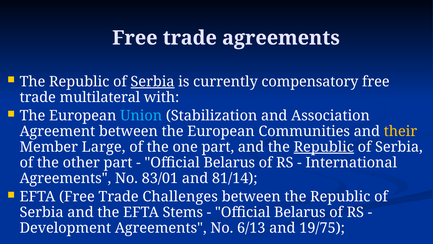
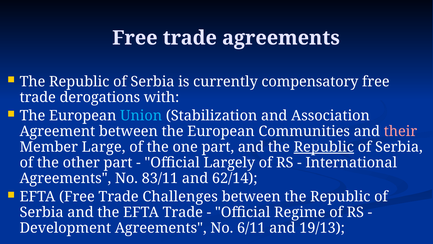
Serbia at (153, 81) underline: present -> none
multilateral: multilateral -> derogations
their colour: yellow -> pink
Belarus at (229, 162): Belarus -> Largely
83/01: 83/01 -> 83/11
81/14: 81/14 -> 62/14
EFTA Stems: Stems -> Trade
Belarus at (300, 212): Belarus -> Regime
6/13: 6/13 -> 6/11
19/75: 19/75 -> 19/13
